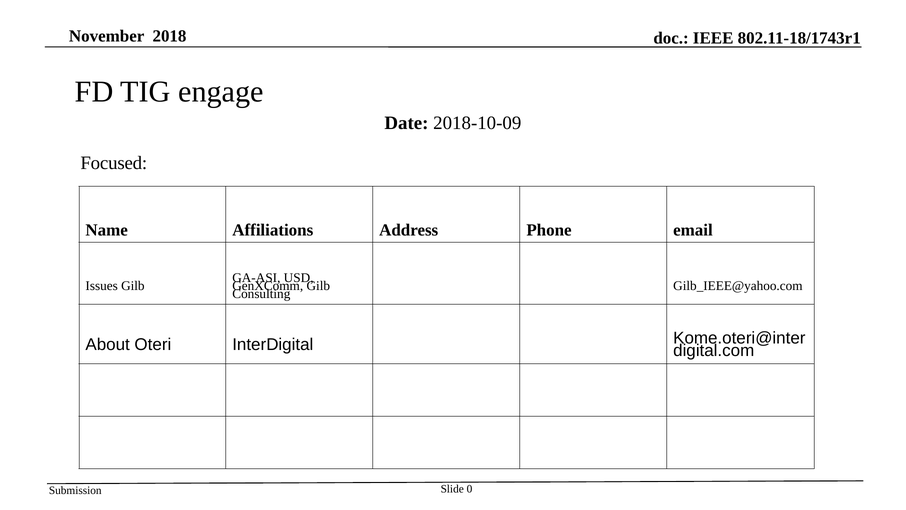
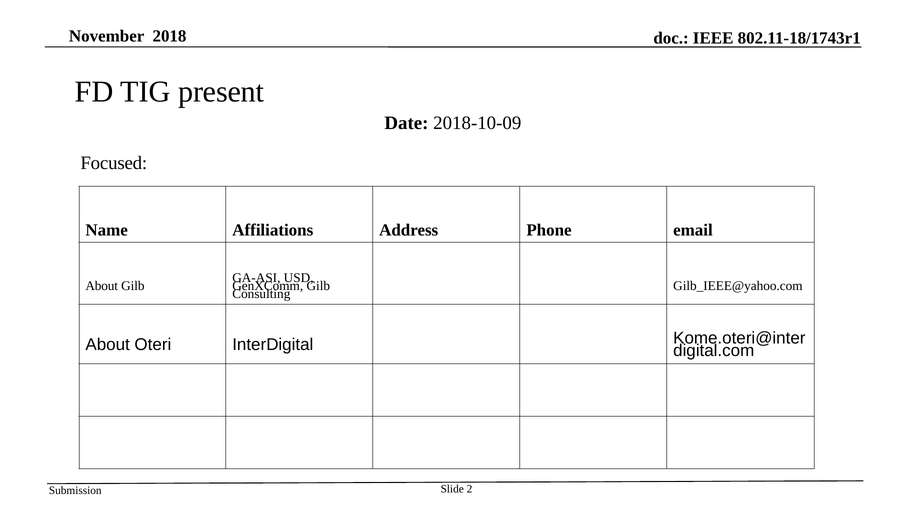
engage: engage -> present
Issues at (102, 286): Issues -> About
0: 0 -> 2
